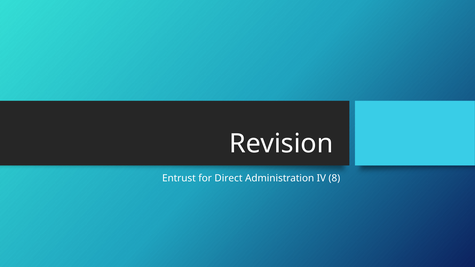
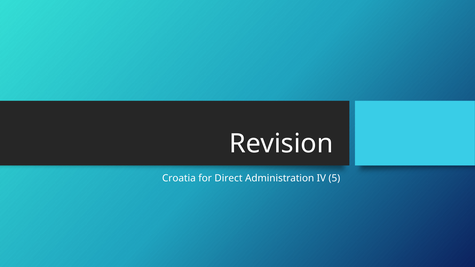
Entrust: Entrust -> Croatia
8: 8 -> 5
